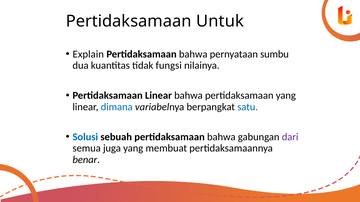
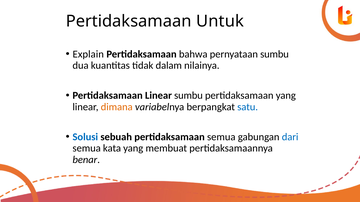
fungsi: fungsi -> dalam
Linear bahwa: bahwa -> sumbu
dimana colour: blue -> orange
sebuah pertidaksamaan bahwa: bahwa -> semua
dari colour: purple -> blue
juga: juga -> kata
